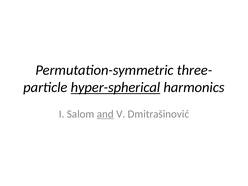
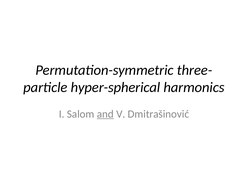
hyper-spherical underline: present -> none
